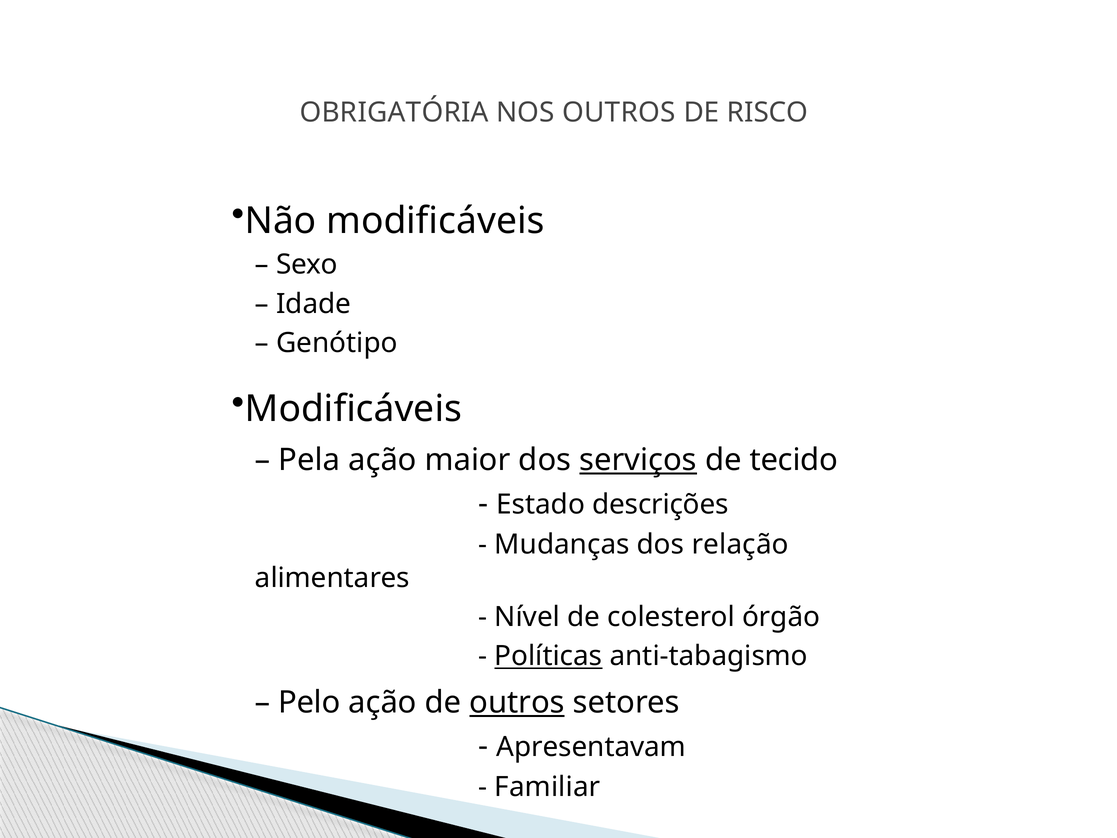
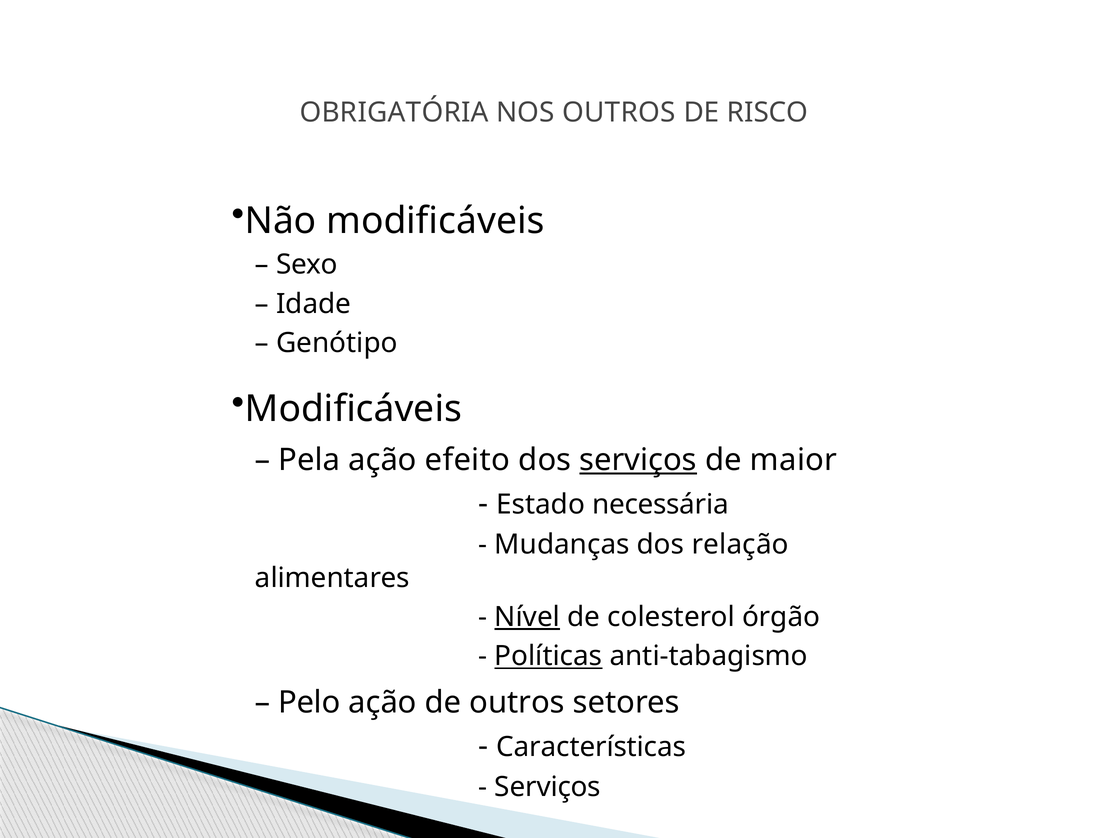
maior: maior -> efeito
tecido: tecido -> maior
descrições: descrições -> necessária
Nível underline: none -> present
outros at (517, 702) underline: present -> none
Apresentavam: Apresentavam -> Características
Familiar at (547, 787): Familiar -> Serviços
